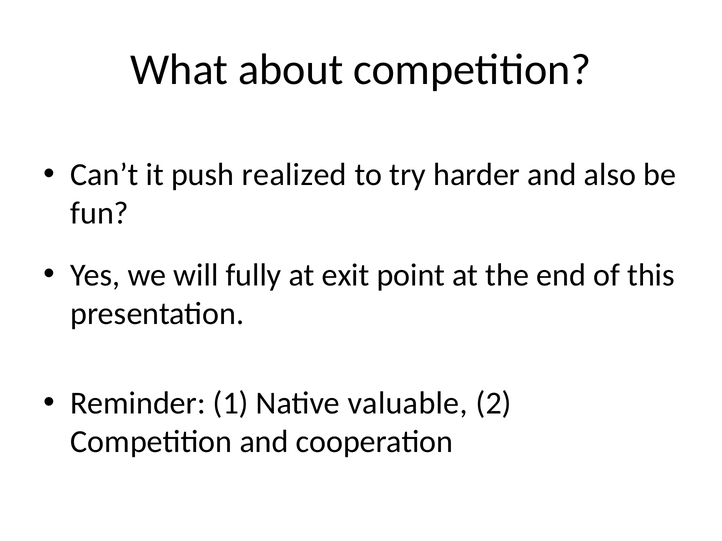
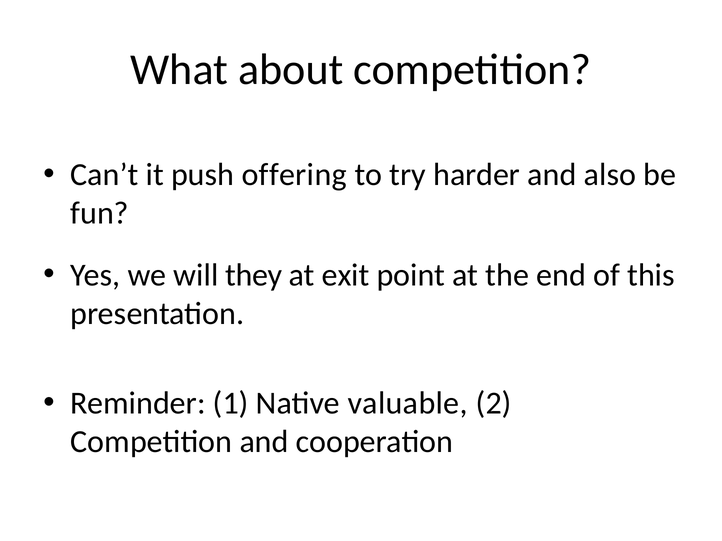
realized: realized -> offering
fully: fully -> they
